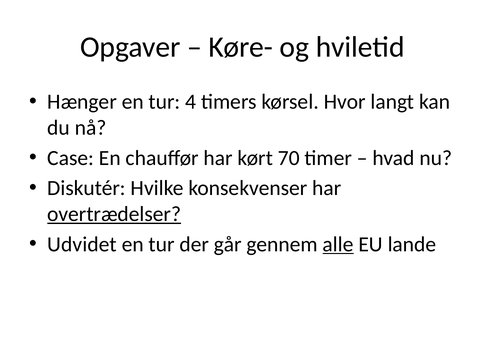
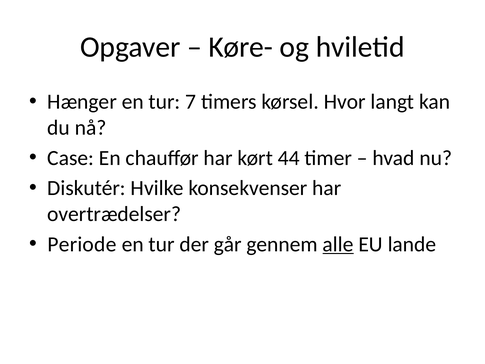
4: 4 -> 7
70: 70 -> 44
overtrædelser underline: present -> none
Udvidet: Udvidet -> Periode
